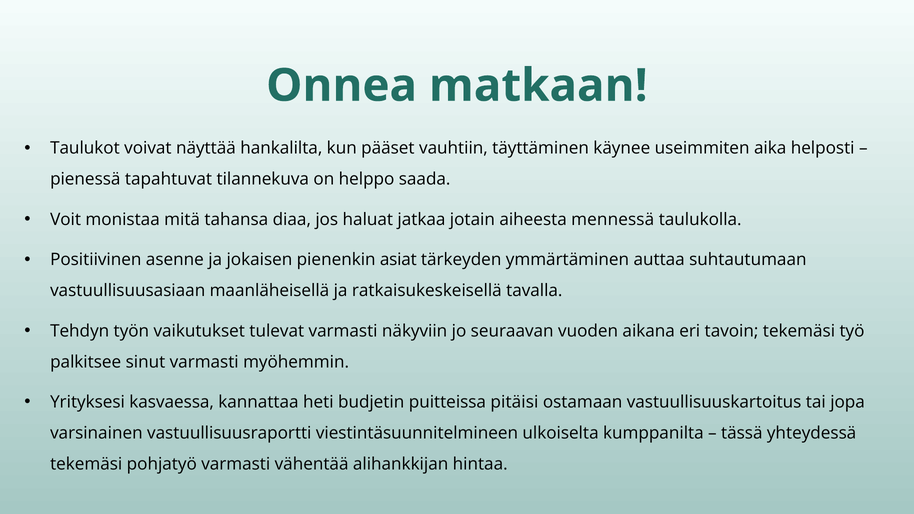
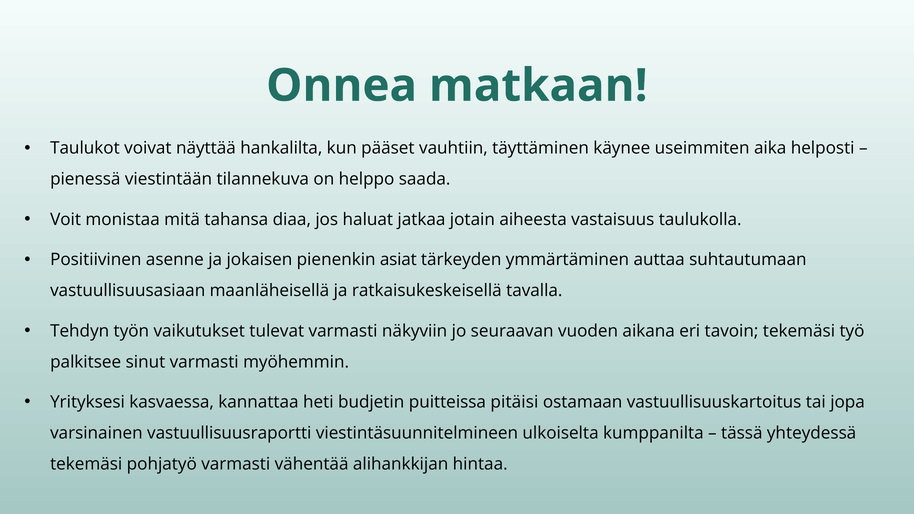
tapahtuvat: tapahtuvat -> viestintään
mennessä: mennessä -> vastaisuus
